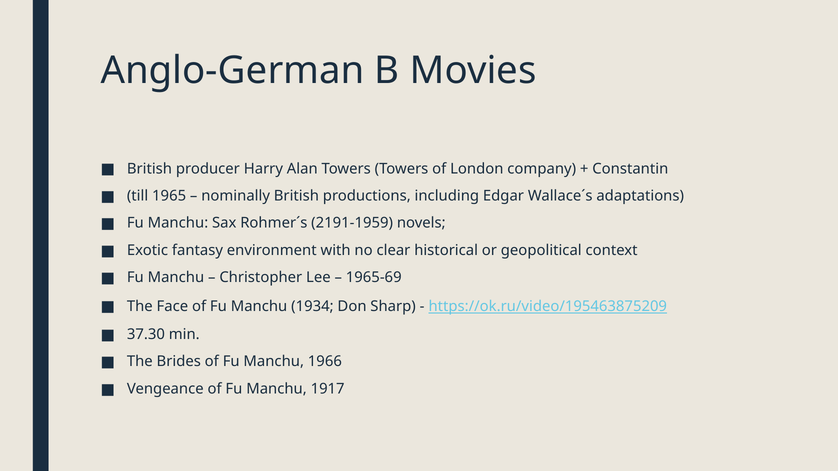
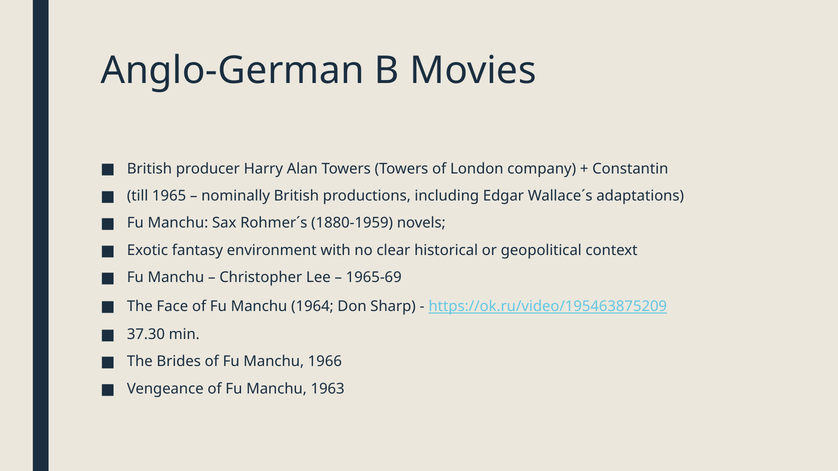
2191-1959: 2191-1959 -> 1880-1959
1934: 1934 -> 1964
1917: 1917 -> 1963
